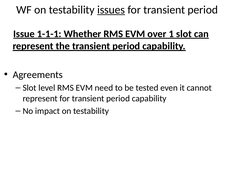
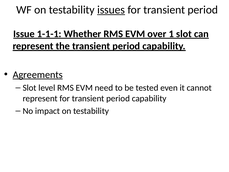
Agreements underline: none -> present
